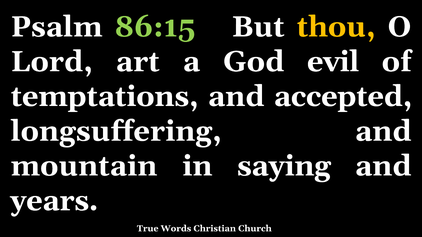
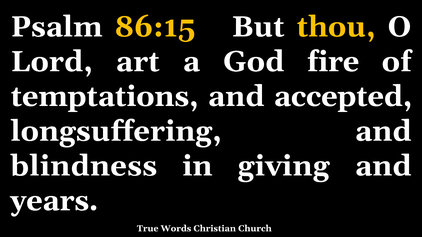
86:15 colour: light green -> yellow
evil: evil -> fire
mountain: mountain -> blindness
saying: saying -> giving
